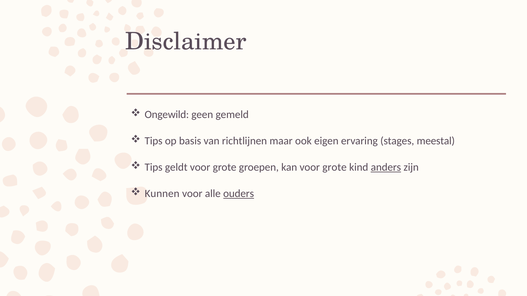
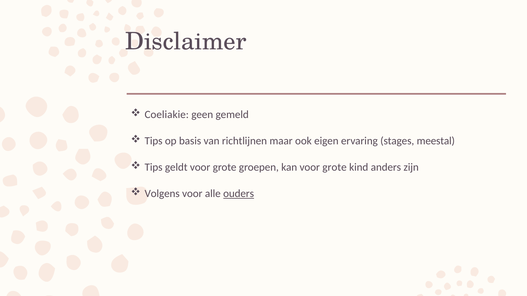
Ongewild: Ongewild -> Coeliakie
anders underline: present -> none
Kunnen: Kunnen -> Volgens
